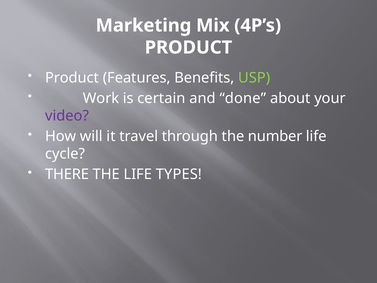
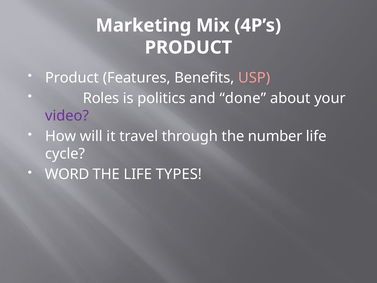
USP colour: light green -> pink
Work: Work -> Roles
certain: certain -> politics
THERE: THERE -> WORD
